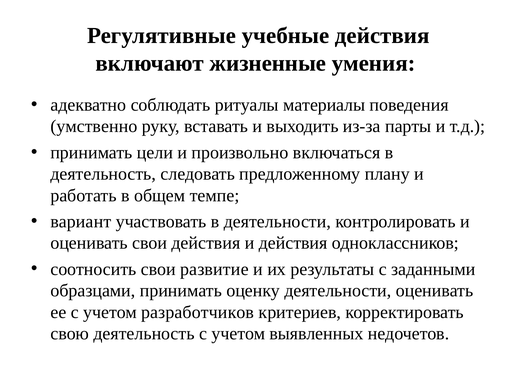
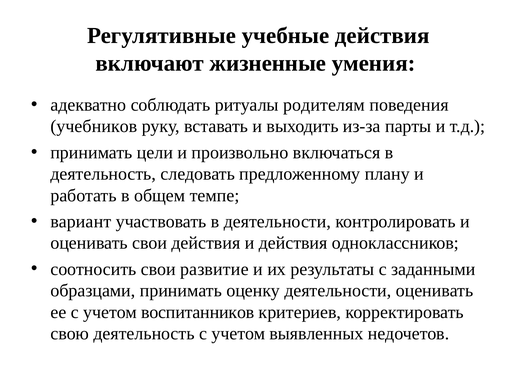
материалы: материалы -> родителям
умственно: умственно -> учебников
разработчиков: разработчиков -> воспитанников
